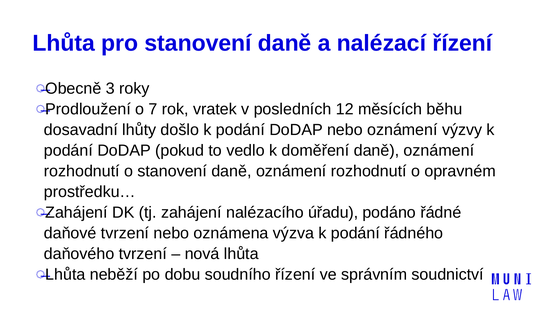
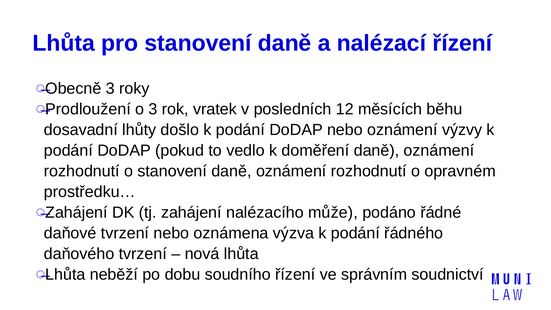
o 7: 7 -> 3
úřadu: úřadu -> může
